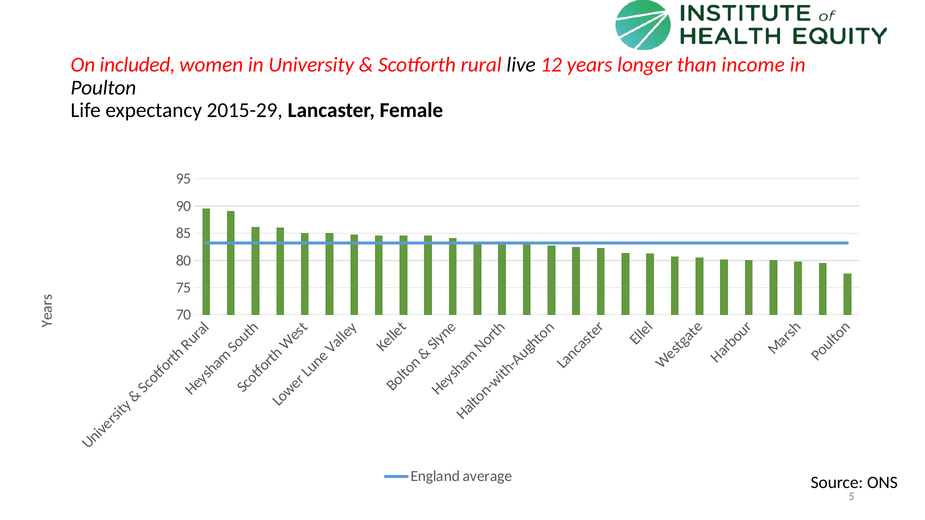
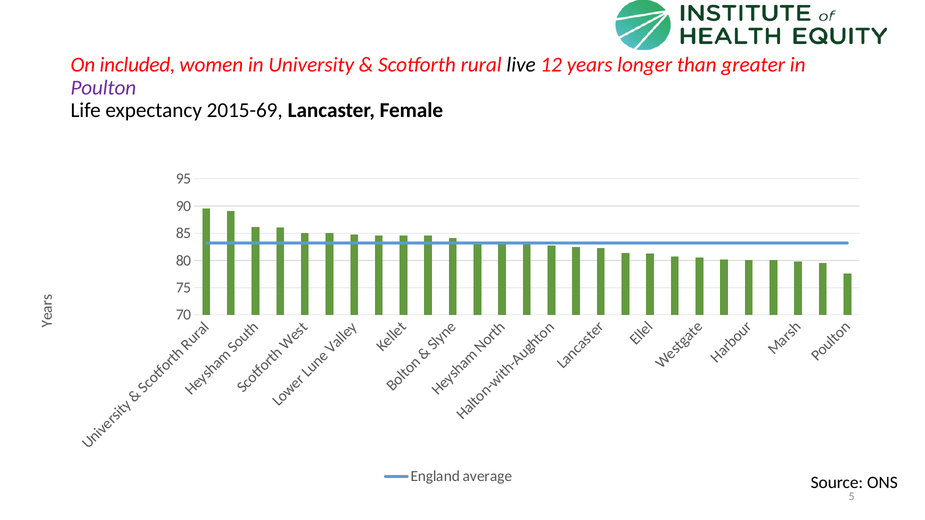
income: income -> greater
Poulton colour: black -> purple
2015-29: 2015-29 -> 2015-69
